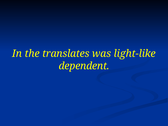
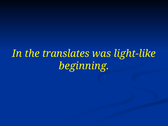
dependent: dependent -> beginning
